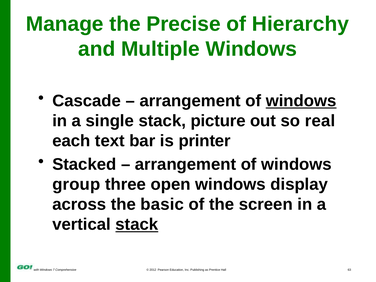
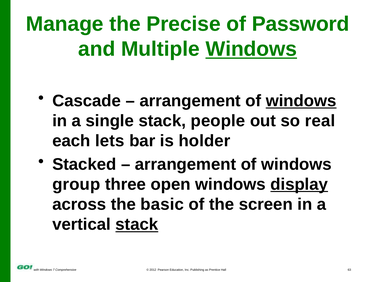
Hierarchy: Hierarchy -> Password
Windows at (251, 49) underline: none -> present
picture: picture -> people
text: text -> lets
printer: printer -> holder
display underline: none -> present
